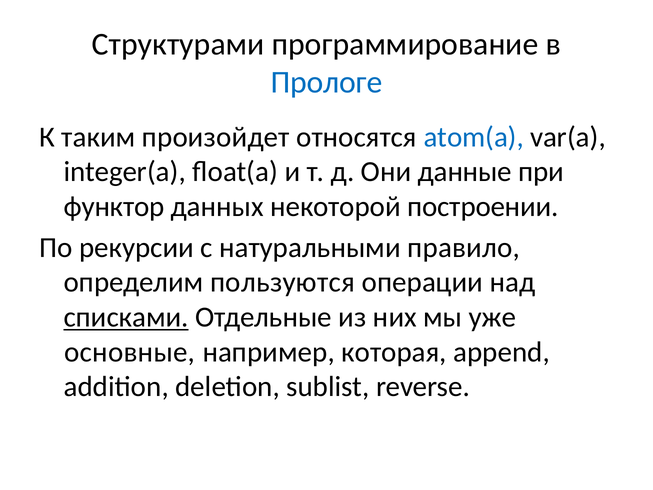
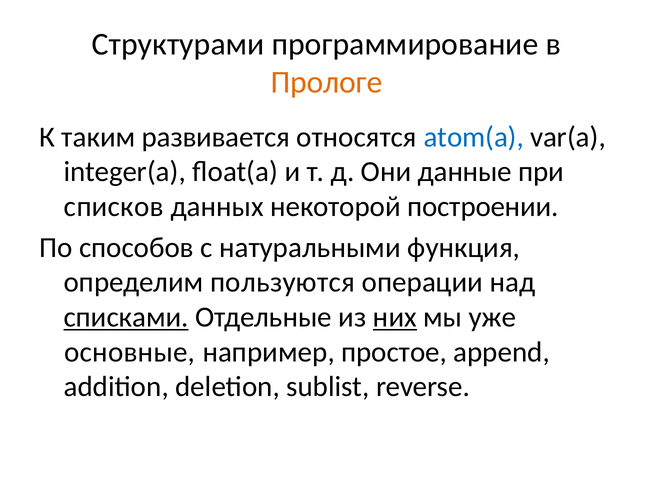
Прологе colour: blue -> orange
произойдет: произойдет -> развивается
функтор: функтор -> списков
рекурсии: рекурсии -> способов
правило: правило -> функция
них underline: none -> present
которая: которая -> простое
